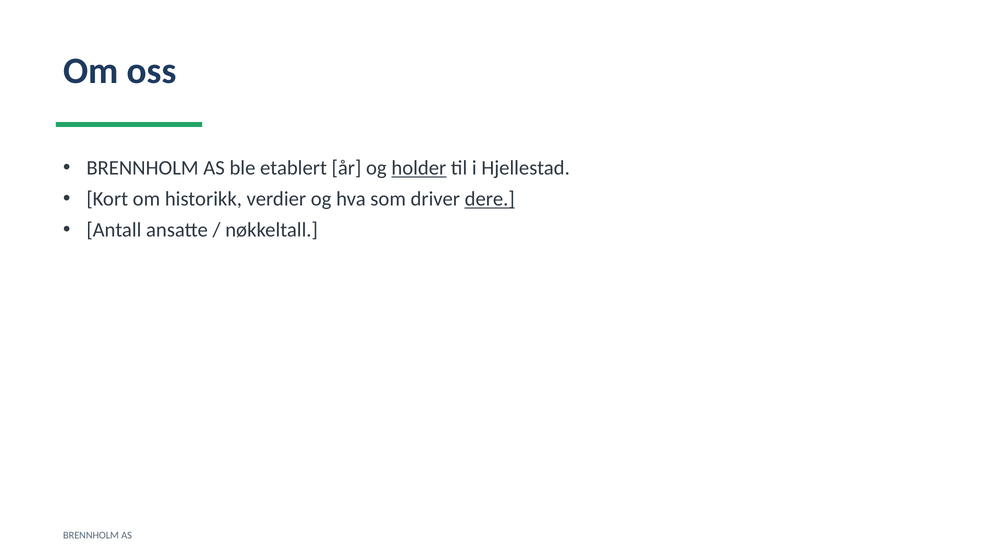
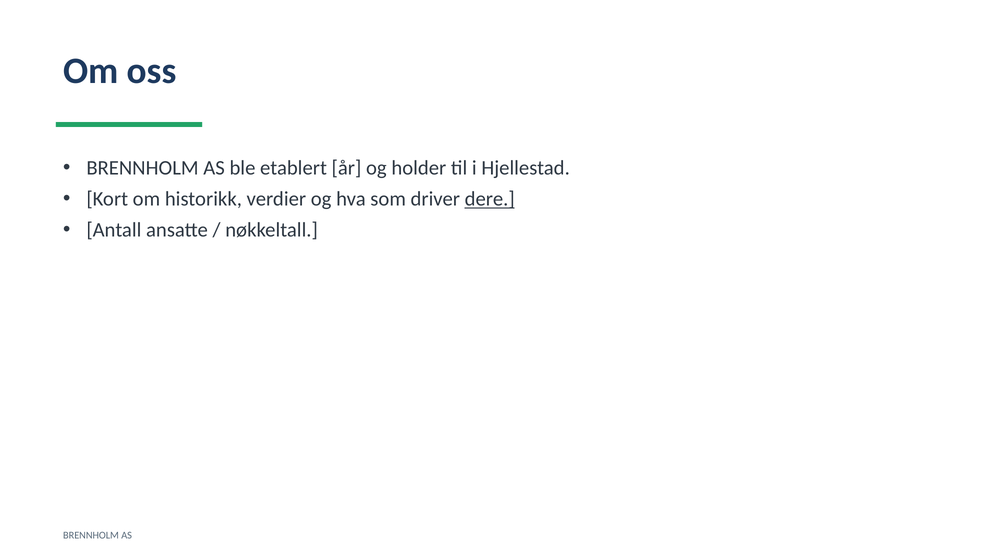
holder underline: present -> none
